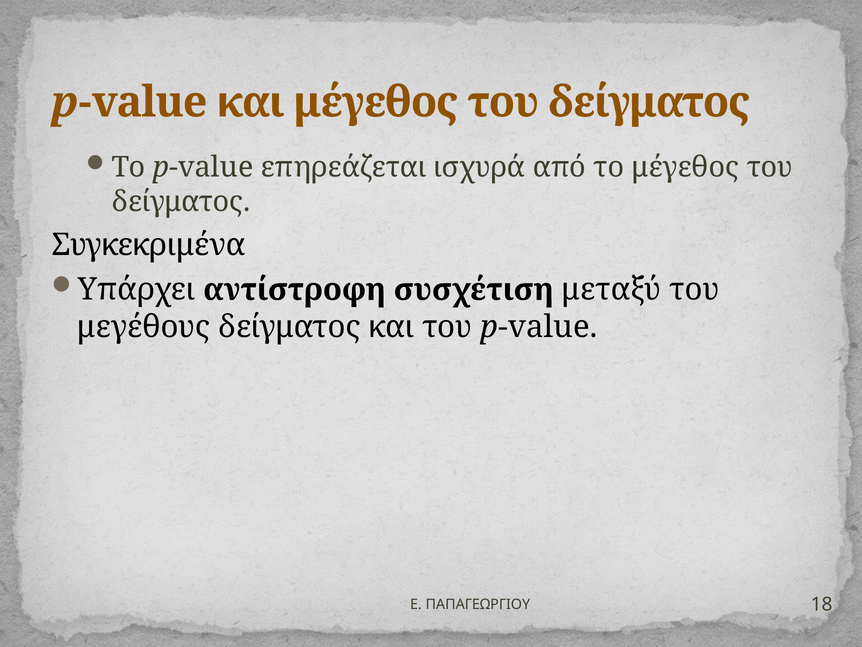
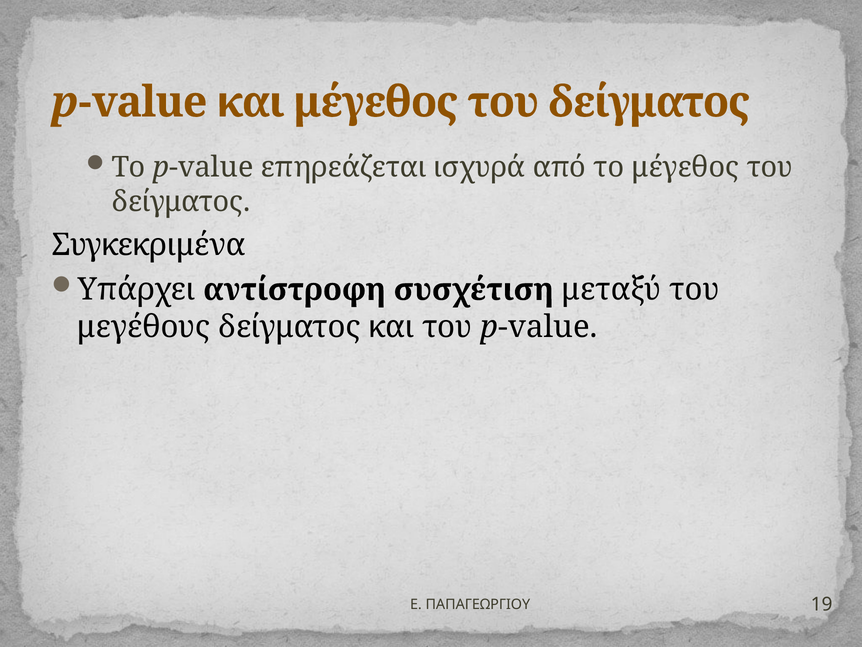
18: 18 -> 19
